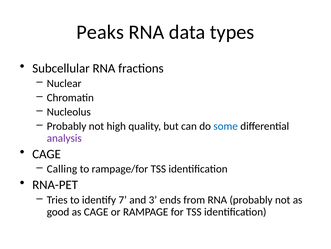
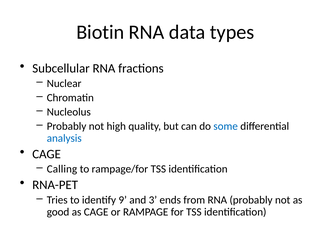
Peaks: Peaks -> Biotin
analysis colour: purple -> blue
7: 7 -> 9
